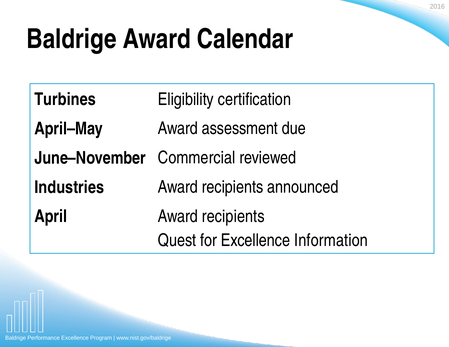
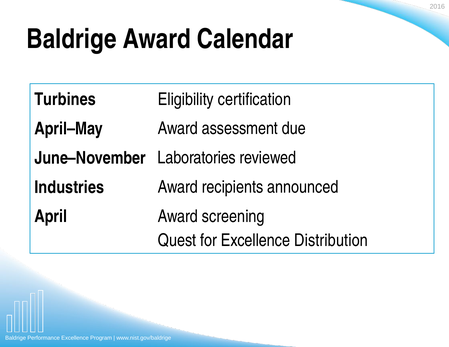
Commercial: Commercial -> Laboratories
April Award recipients: recipients -> screening
Information: Information -> Distribution
